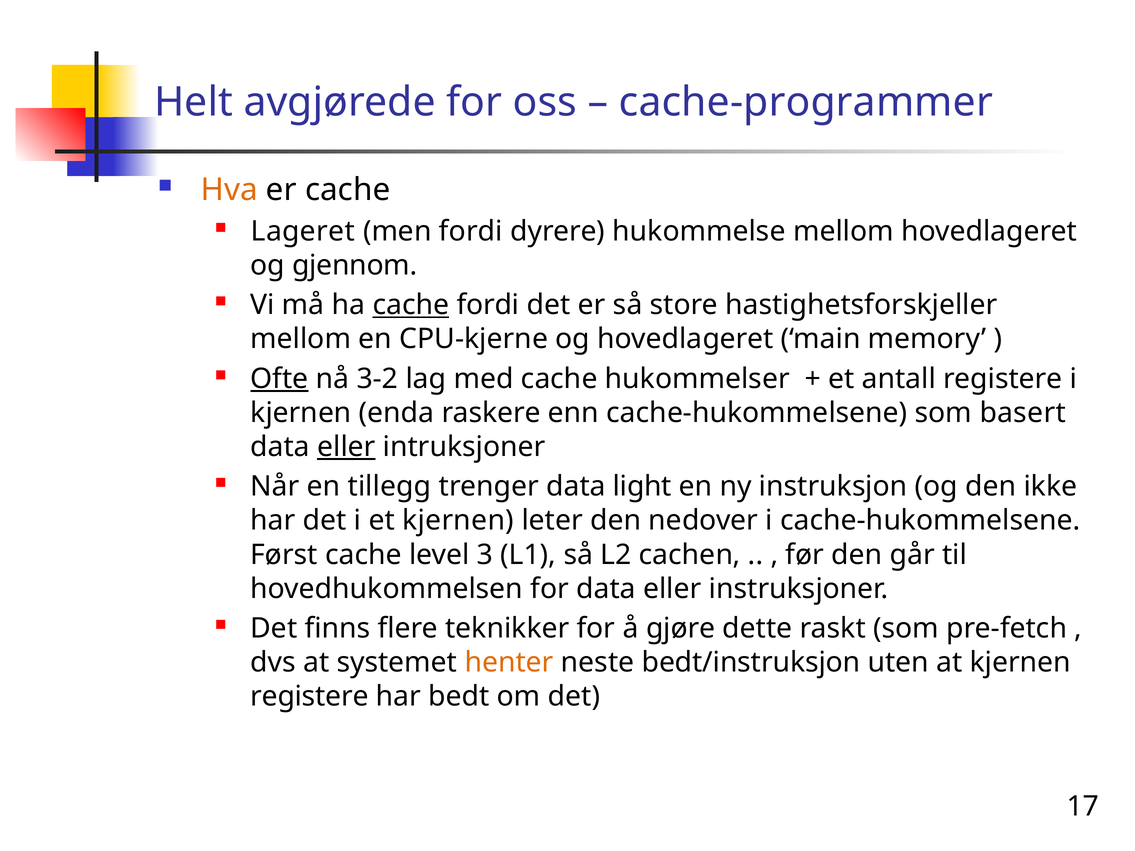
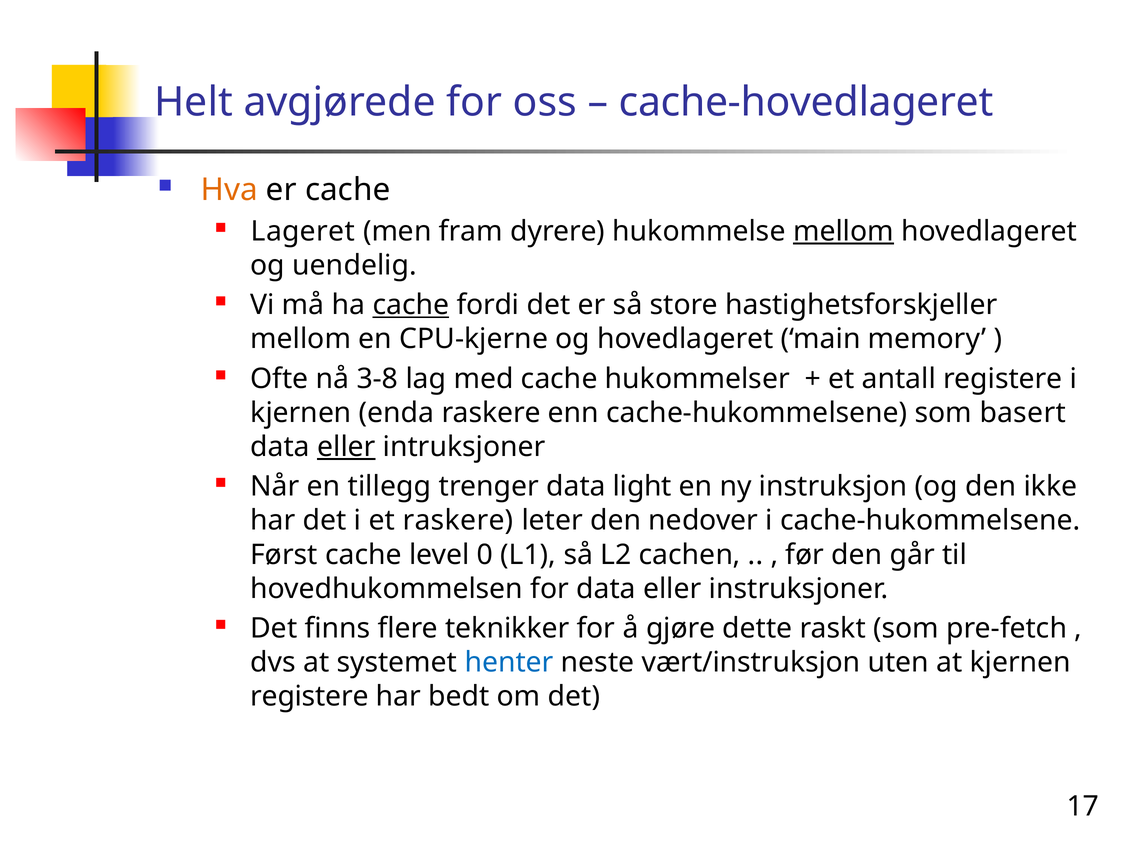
cache-programmer: cache-programmer -> cache-hovedlageret
men fordi: fordi -> fram
mellom at (843, 231) underline: none -> present
gjennom: gjennom -> uendelig
Ofte underline: present -> none
3-2: 3-2 -> 3-8
et kjernen: kjernen -> raskere
3: 3 -> 0
henter colour: orange -> blue
bedt/instruksjon: bedt/instruksjon -> vært/instruksjon
